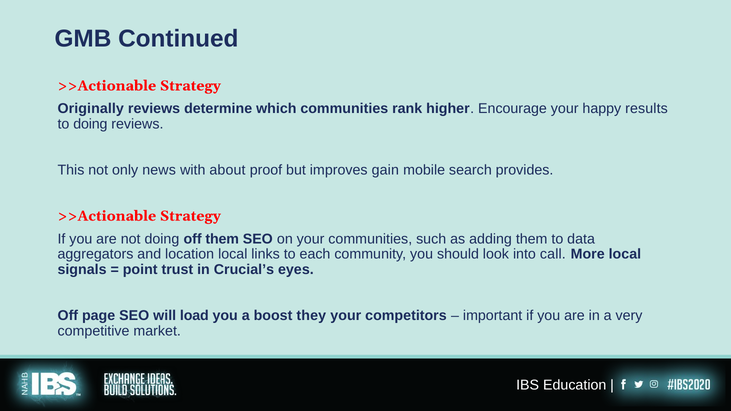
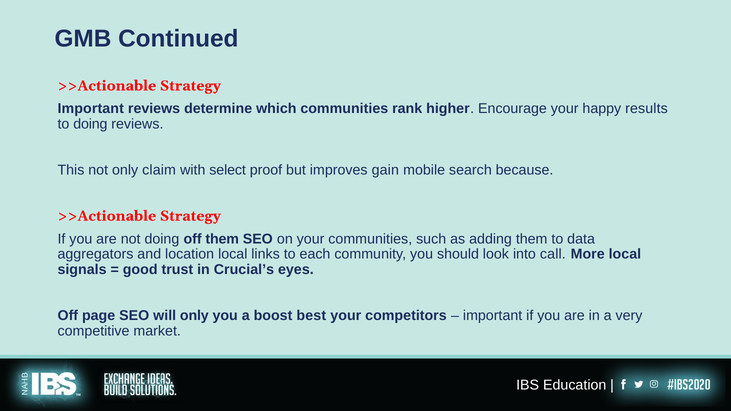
Originally at (91, 109): Originally -> Important
news: news -> claim
about: about -> select
provides: provides -> because
point: point -> good
will load: load -> only
they: they -> best
